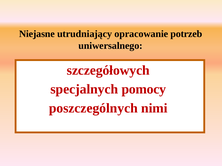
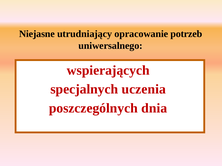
szczegółowych: szczegółowych -> wspierających
pomocy: pomocy -> uczenia
nimi: nimi -> dnia
